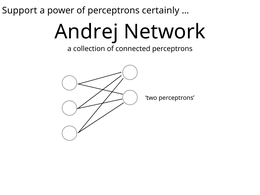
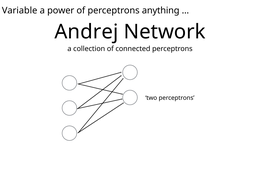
Support: Support -> Variable
certainly: certainly -> anything
